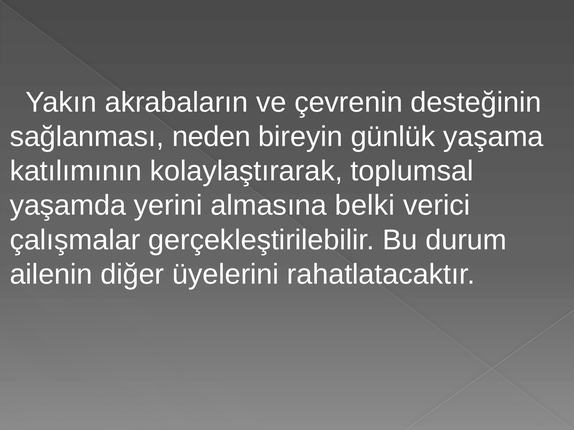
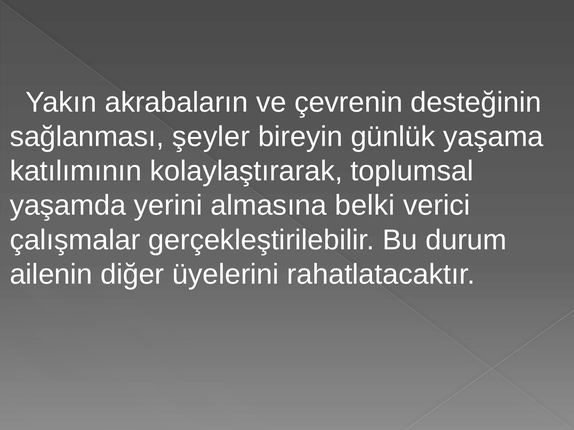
neden: neden -> şeyler
